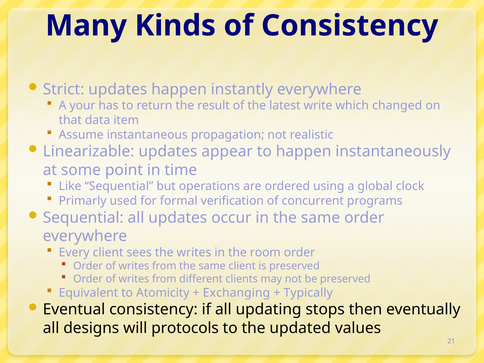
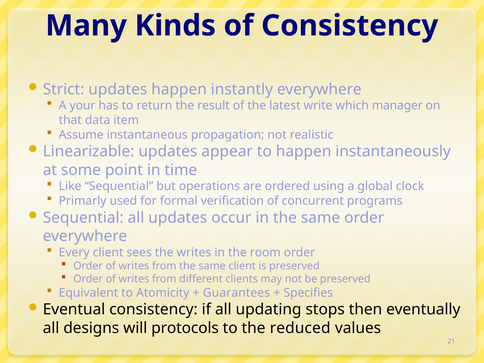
changed: changed -> manager
Exchanging: Exchanging -> Guarantees
Typically: Typically -> Specifies
updated: updated -> reduced
